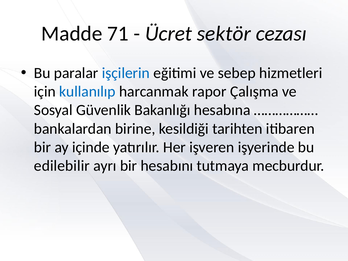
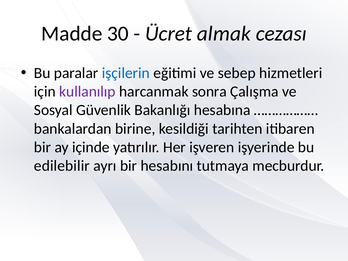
71: 71 -> 30
sektör: sektör -> almak
kullanılıp colour: blue -> purple
rapor: rapor -> sonra
